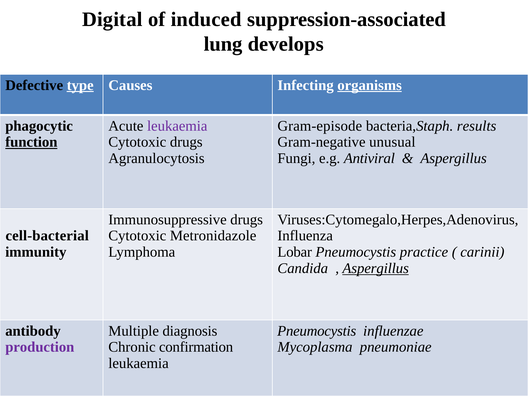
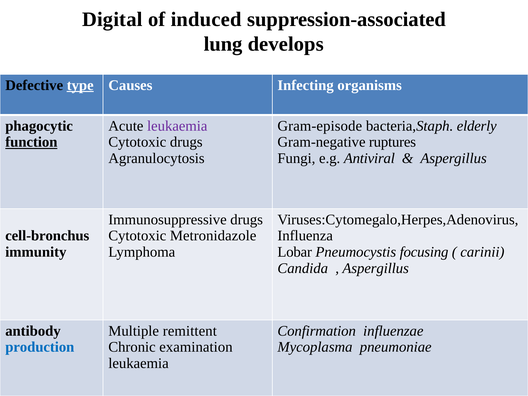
organisms underline: present -> none
results: results -> elderly
unusual: unusual -> ruptures
cell-bacterial: cell-bacterial -> cell-bronchus
practice: practice -> focusing
Aspergillus at (376, 268) underline: present -> none
diagnosis: diagnosis -> remittent
Pneumocystis at (317, 331): Pneumocystis -> Confirmation
production colour: purple -> blue
confirmation: confirmation -> examination
